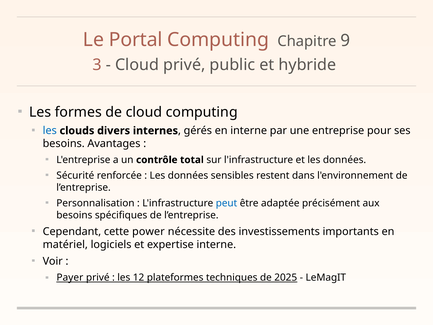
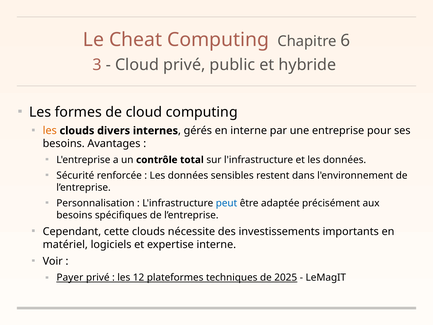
Portal: Portal -> Cheat
9: 9 -> 6
les at (50, 131) colour: blue -> orange
cette power: power -> clouds
